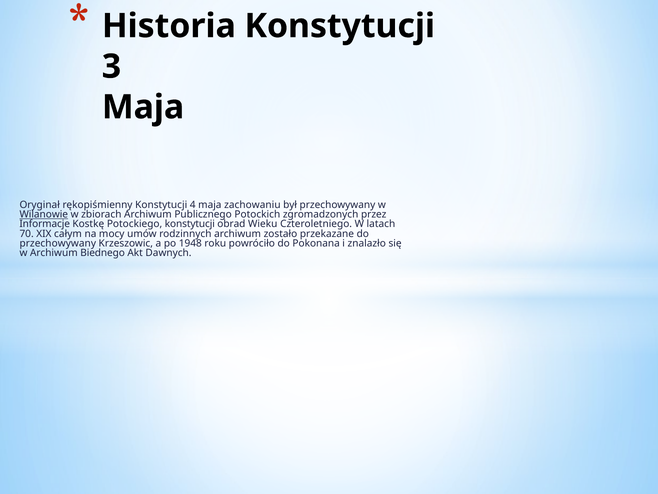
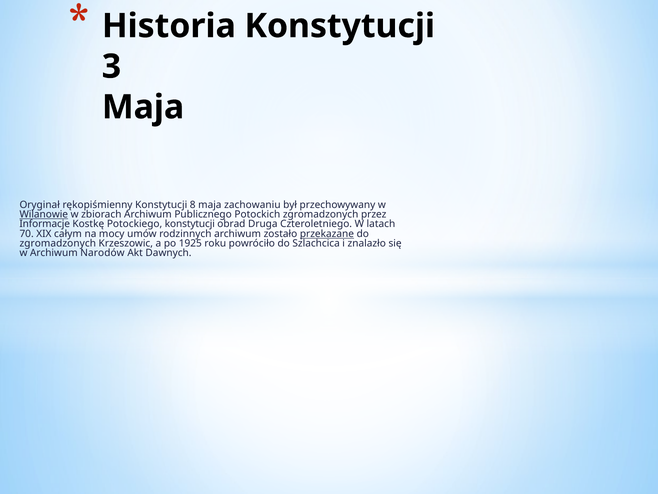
4: 4 -> 8
Wieku: Wieku -> Druga
przekazane underline: none -> present
przechowywany at (58, 243): przechowywany -> zgromadzonych
1948: 1948 -> 1925
Pokonana: Pokonana -> Szlachcica
Biednego: Biednego -> Narodów
